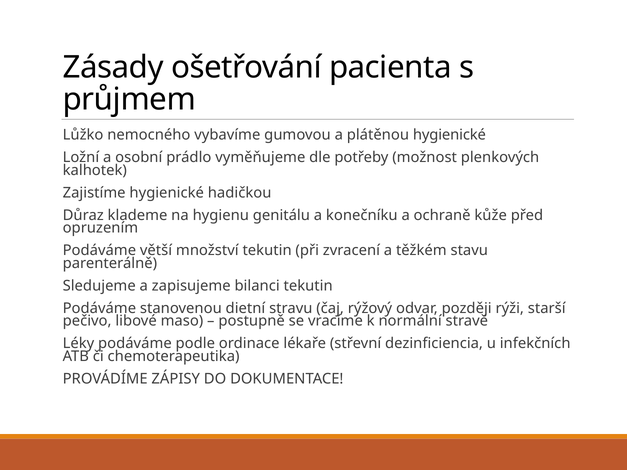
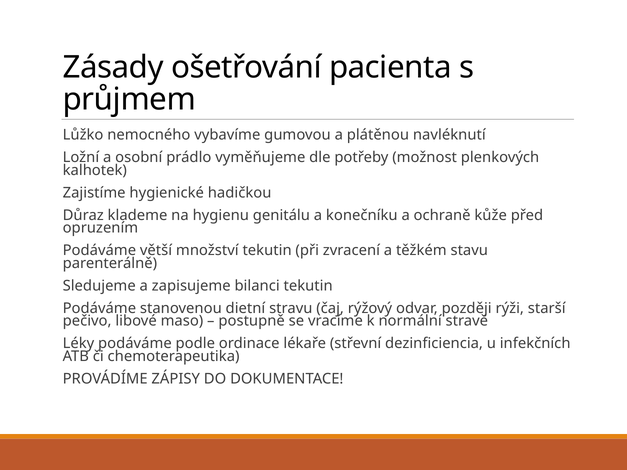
plátěnou hygienické: hygienické -> navléknutí
